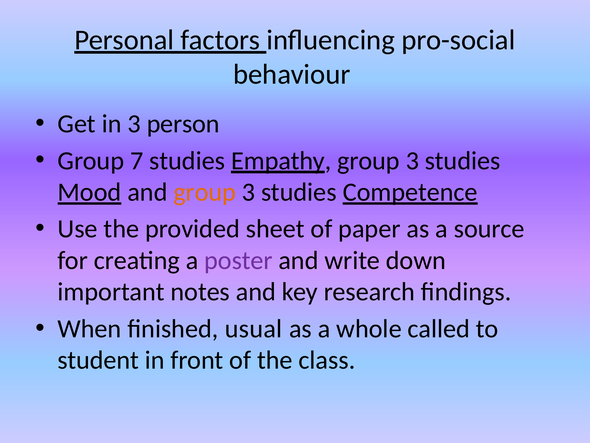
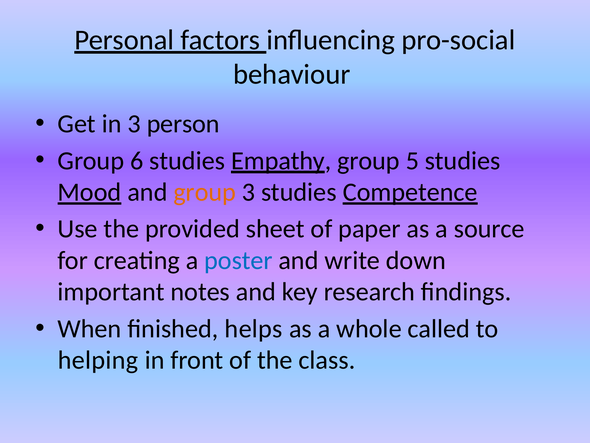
7: 7 -> 6
Empathy group 3: 3 -> 5
poster colour: purple -> blue
usual: usual -> helps
student: student -> helping
